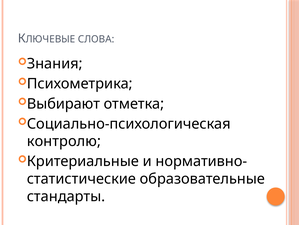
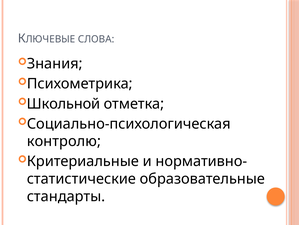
Выбирают: Выбирают -> Школьной
